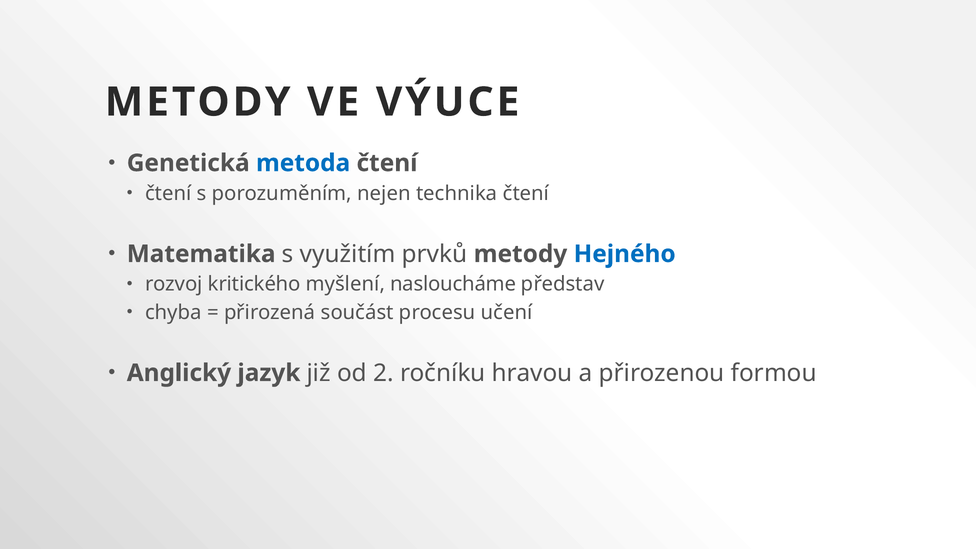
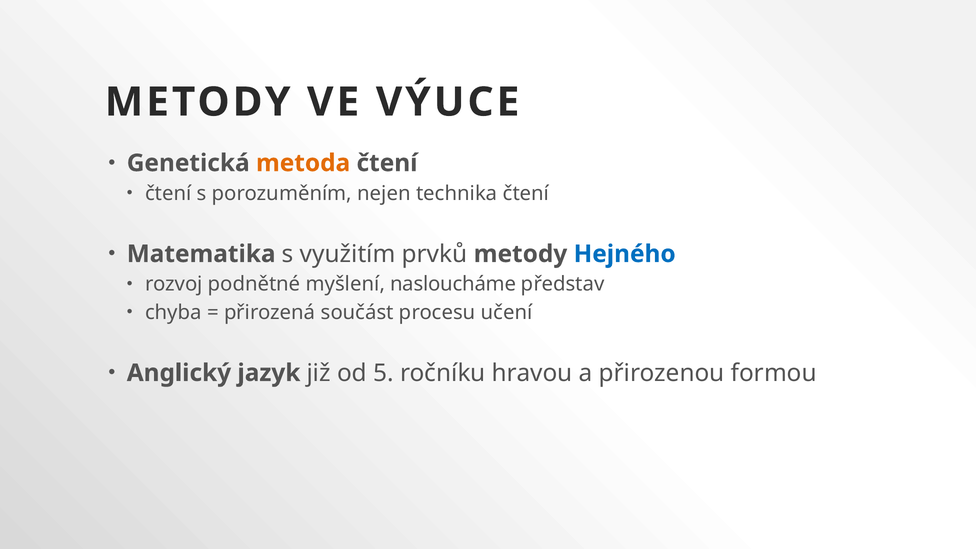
metoda colour: blue -> orange
kritického: kritického -> podnětné
2: 2 -> 5
